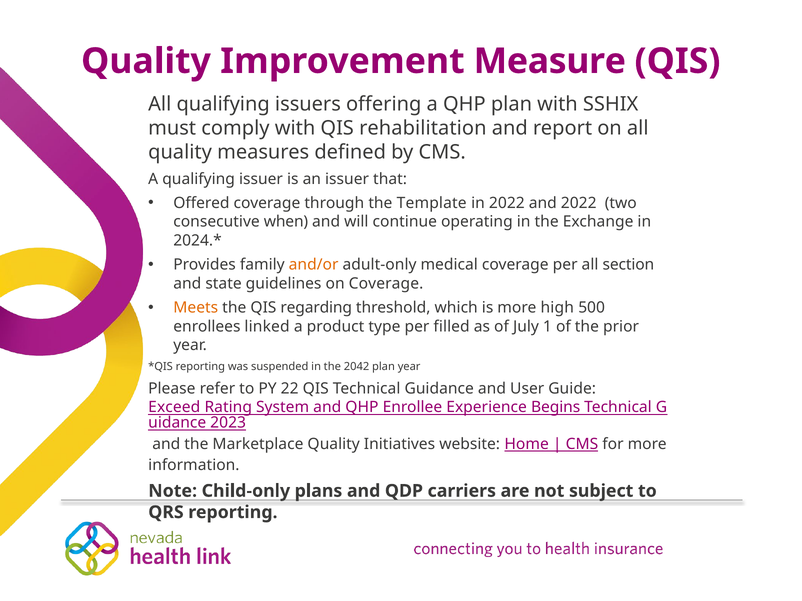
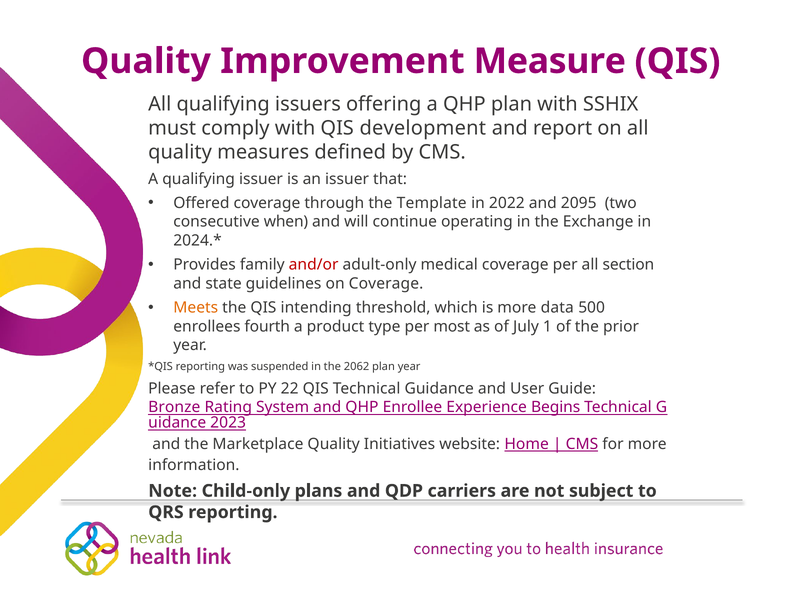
rehabilitation: rehabilitation -> development
and 2022: 2022 -> 2095
and/or colour: orange -> red
regarding: regarding -> intending
high: high -> data
linked: linked -> fourth
filled: filled -> most
2042: 2042 -> 2062
Exceed: Exceed -> Bronze
